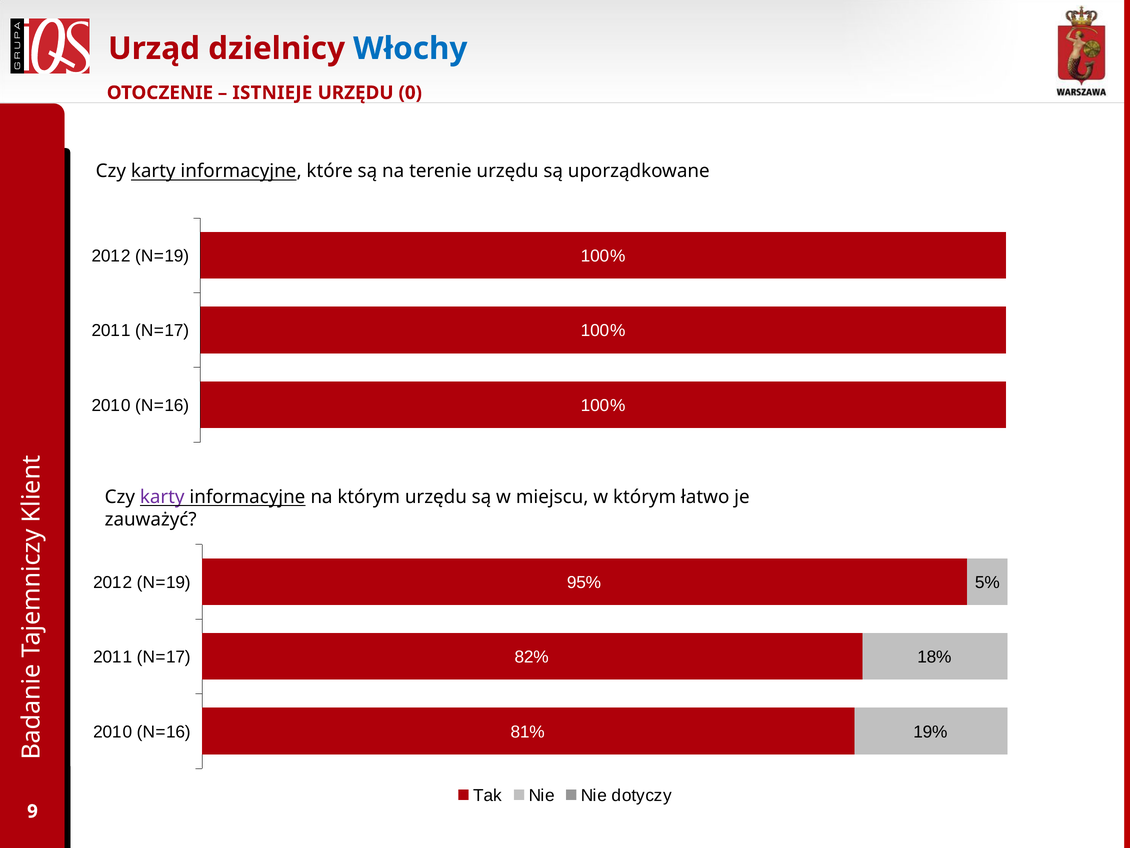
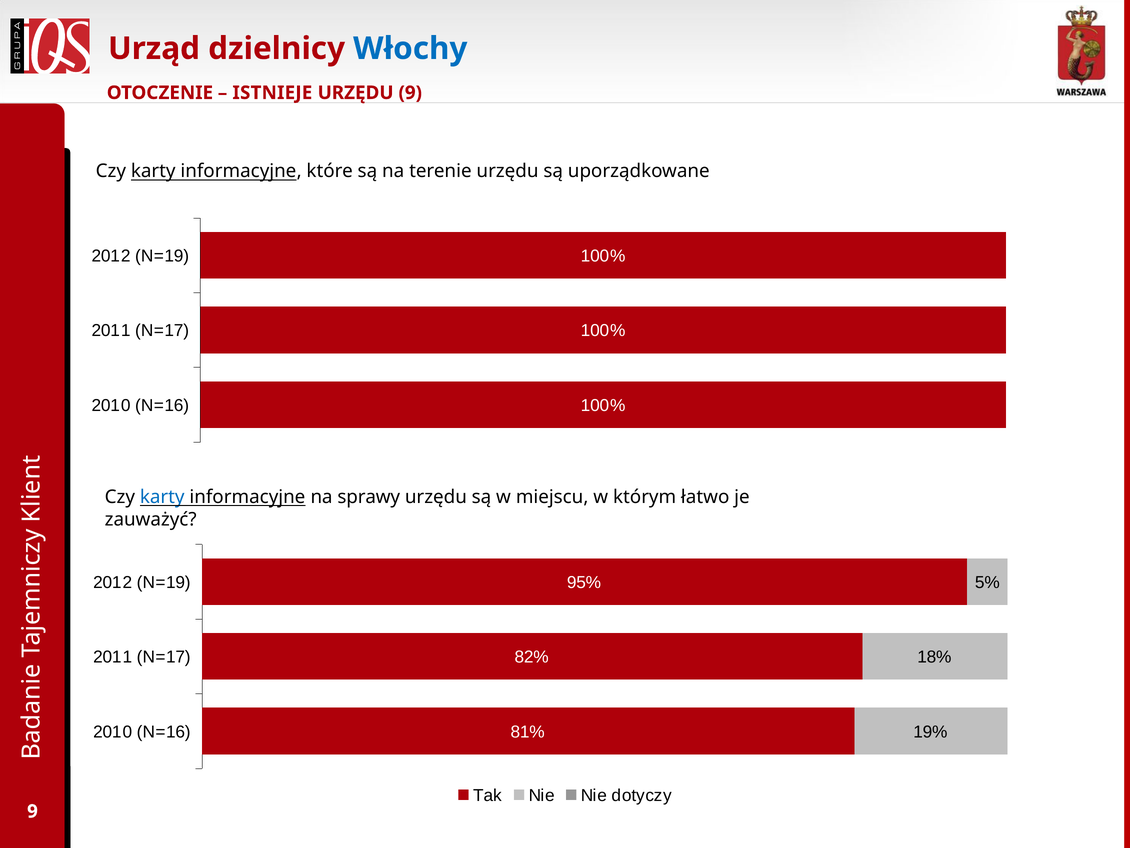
URZĘDU 0: 0 -> 9
karty at (162, 497) colour: purple -> blue
na którym: którym -> sprawy
